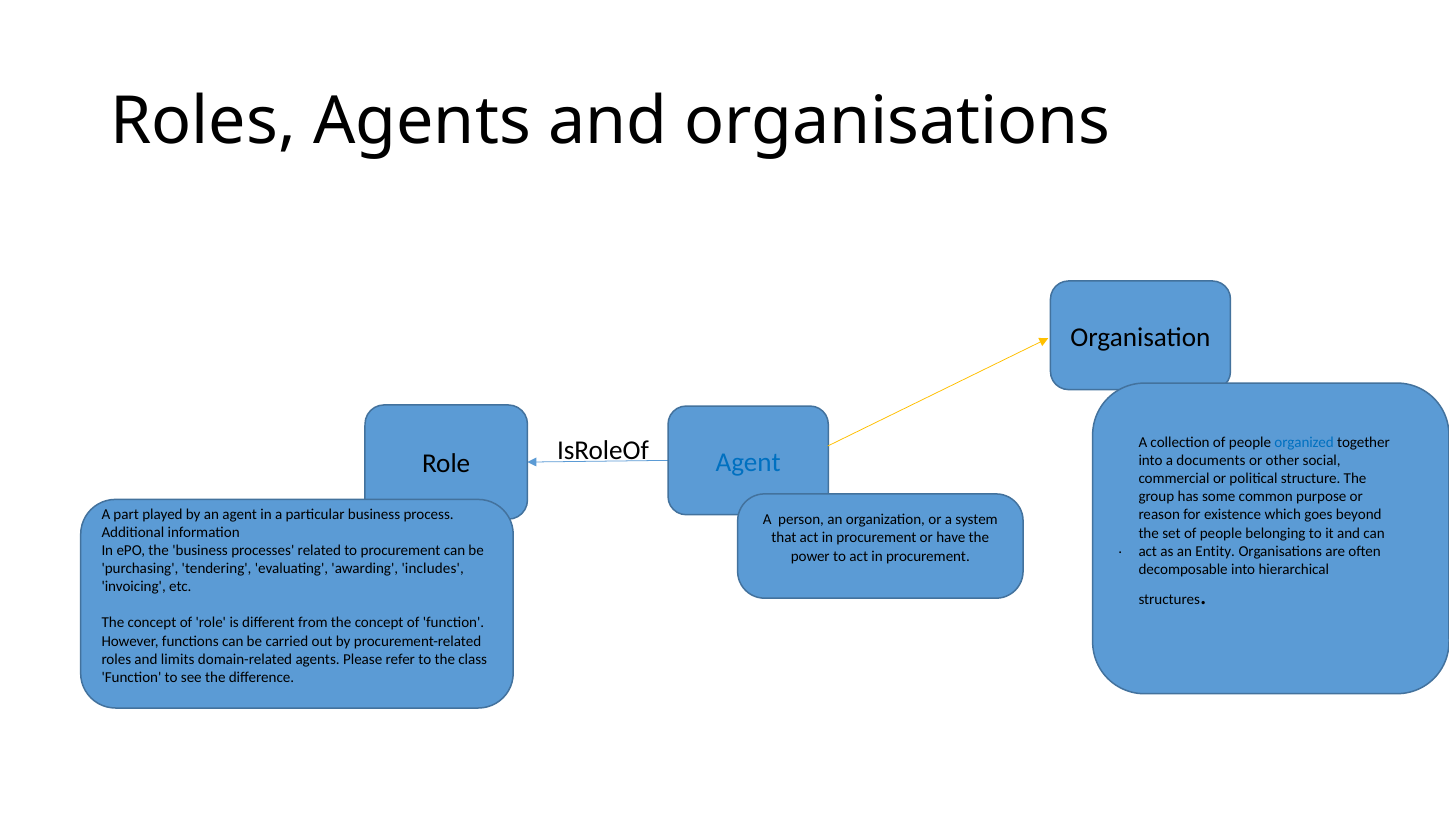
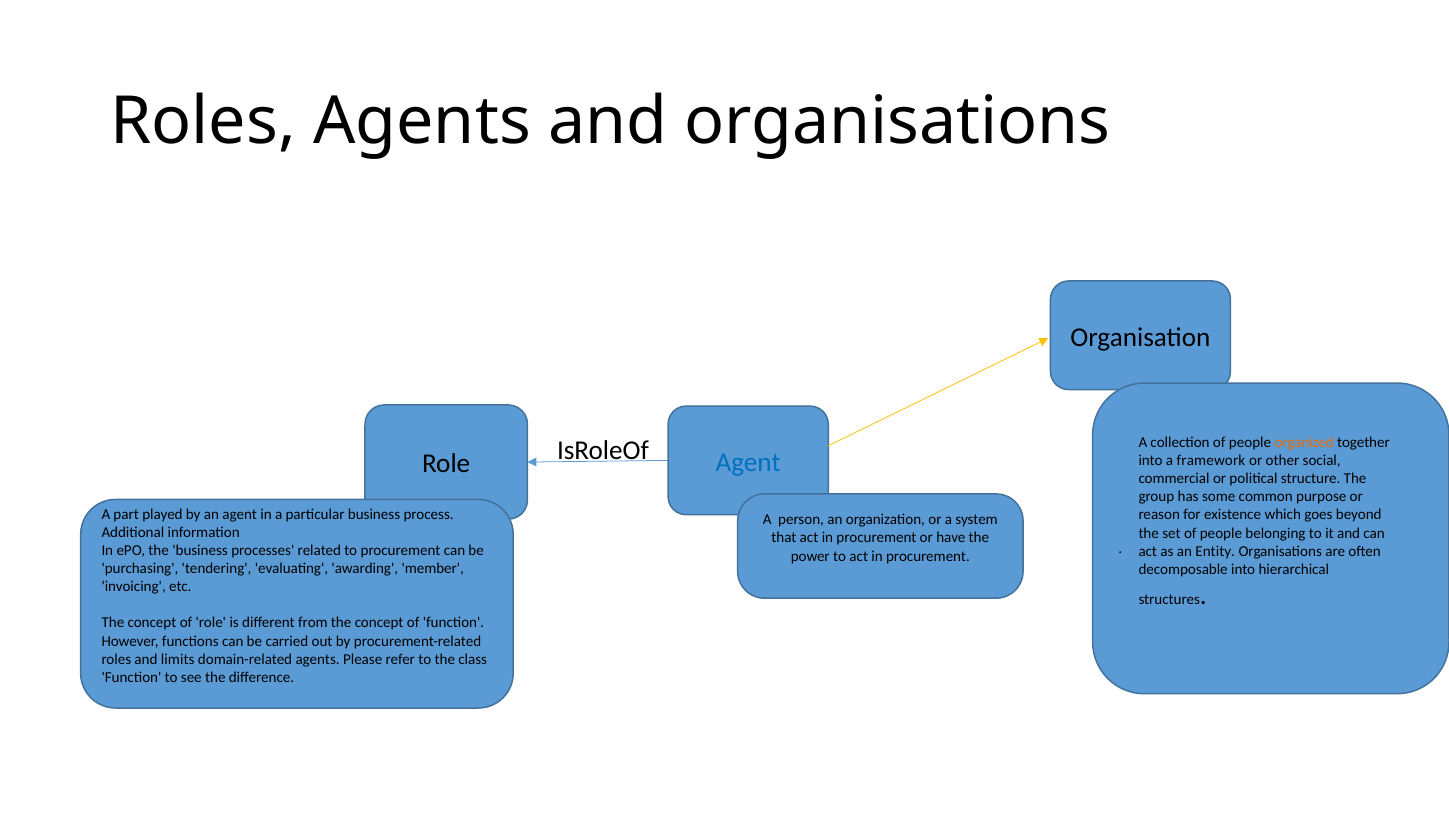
organized colour: blue -> orange
documents: documents -> framework
includes: includes -> member
